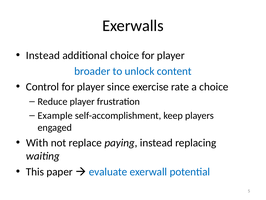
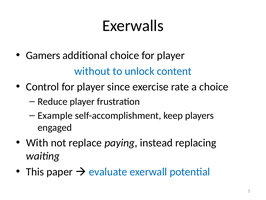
Instead at (43, 55): Instead -> Gamers
broader: broader -> without
